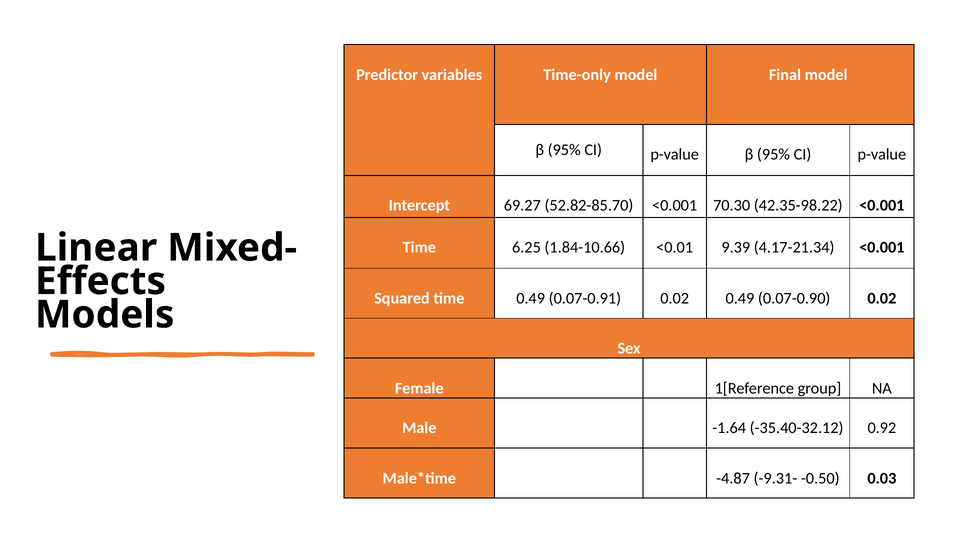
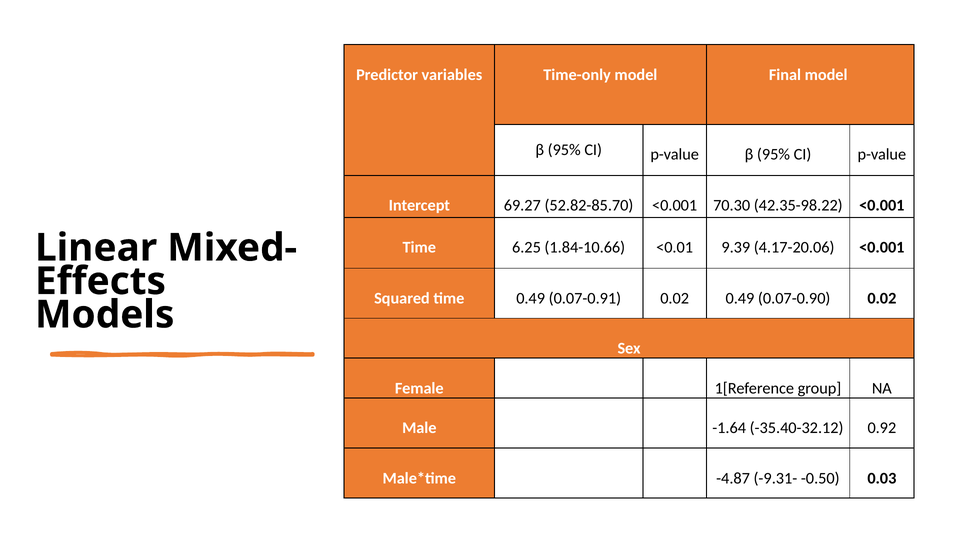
4.17-21.34: 4.17-21.34 -> 4.17-20.06
